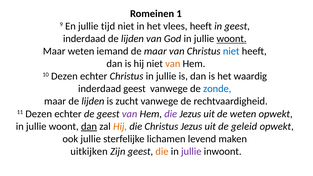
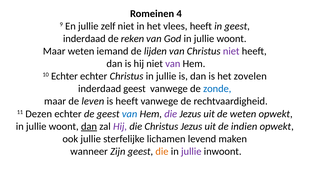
1: 1 -> 4
tijd: tijd -> zelf
lijden at (132, 39): lijden -> reken
woont at (232, 39) underline: present -> none
de maar: maar -> lijden
niet at (231, 51) colour: blue -> purple
van at (173, 64) colour: orange -> purple
10 Dezen: Dezen -> Echter
waardig: waardig -> zovelen
maar de lijden: lijden -> leven
is zucht: zucht -> heeft
van at (130, 114) colour: purple -> blue
Hij at (120, 126) colour: orange -> purple
geleid: geleid -> indien
uitkijken: uitkijken -> wanneer
